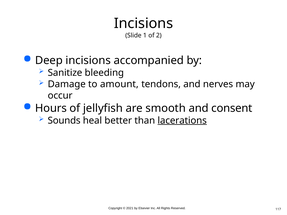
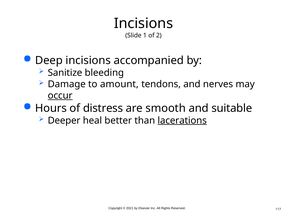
occur underline: none -> present
jellyfish: jellyfish -> distress
consent: consent -> suitable
Sounds: Sounds -> Deeper
